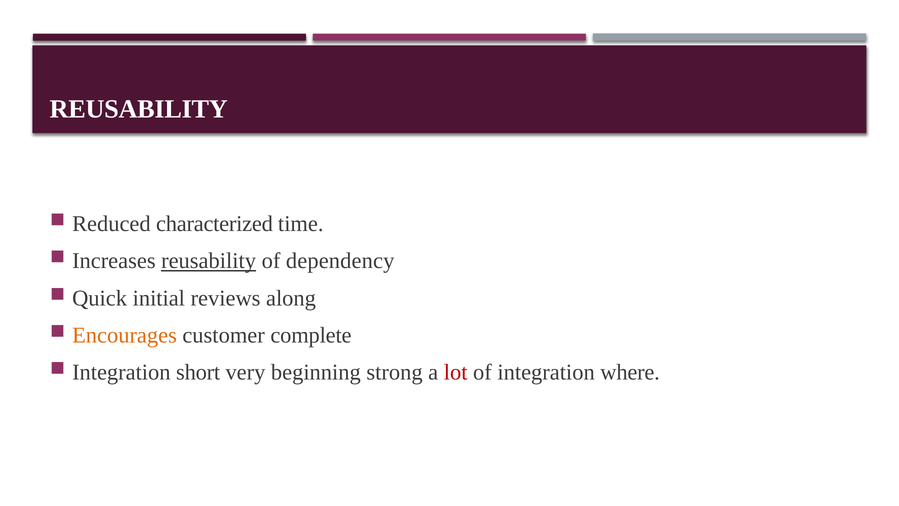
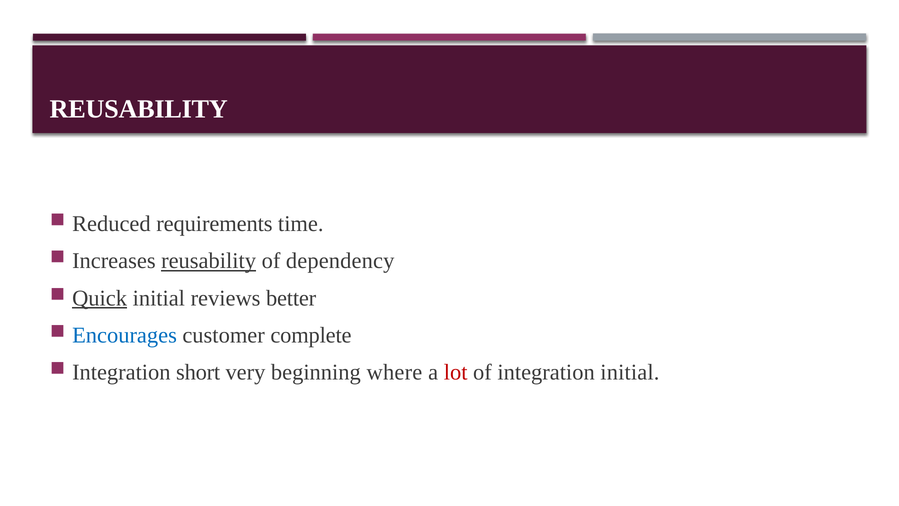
characterized: characterized -> requirements
Quick underline: none -> present
along: along -> better
Encourages colour: orange -> blue
strong: strong -> where
integration where: where -> initial
